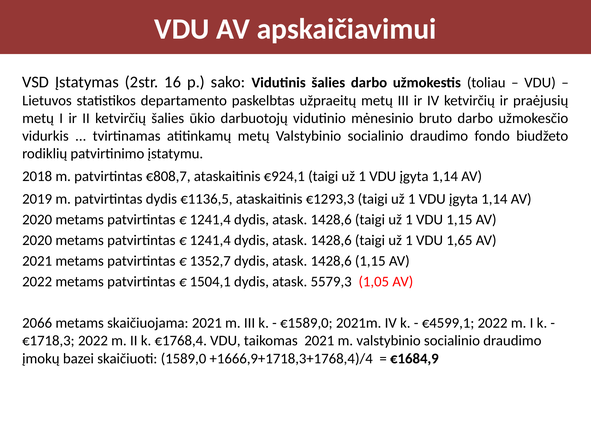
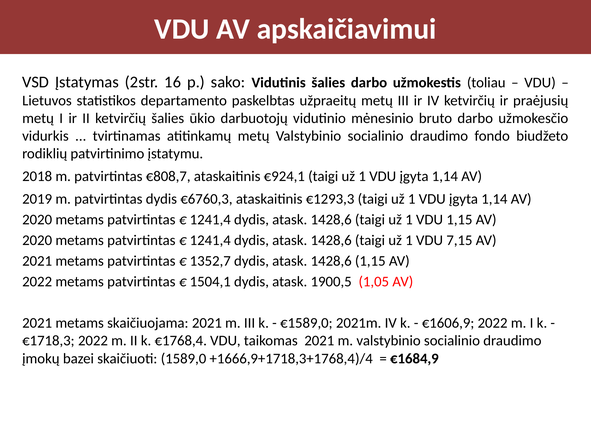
€1136,5: €1136,5 -> €6760,3
1,65: 1,65 -> 7,15
5579,3: 5579,3 -> 1900,5
2066 at (37, 323): 2066 -> 2021
€4599,1: €4599,1 -> €1606,9
